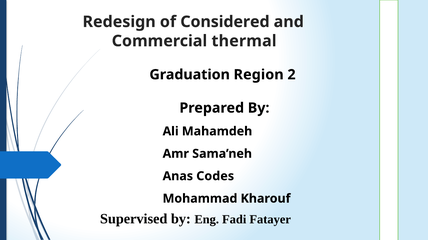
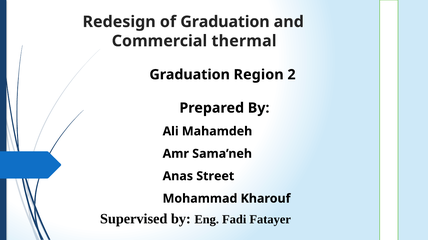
of Considered: Considered -> Graduation
Codes: Codes -> Street
